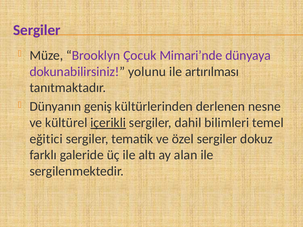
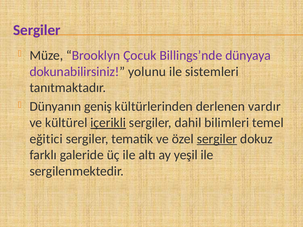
Mimari’nde: Mimari’nde -> Billings’nde
artırılması: artırılması -> sistemleri
nesne: nesne -> vardır
sergiler at (217, 139) underline: none -> present
alan: alan -> yeşil
